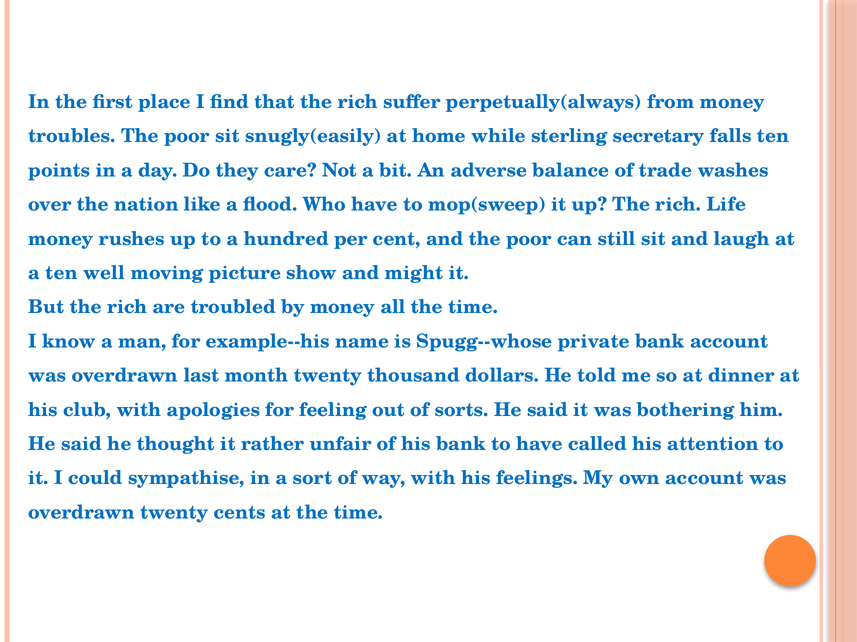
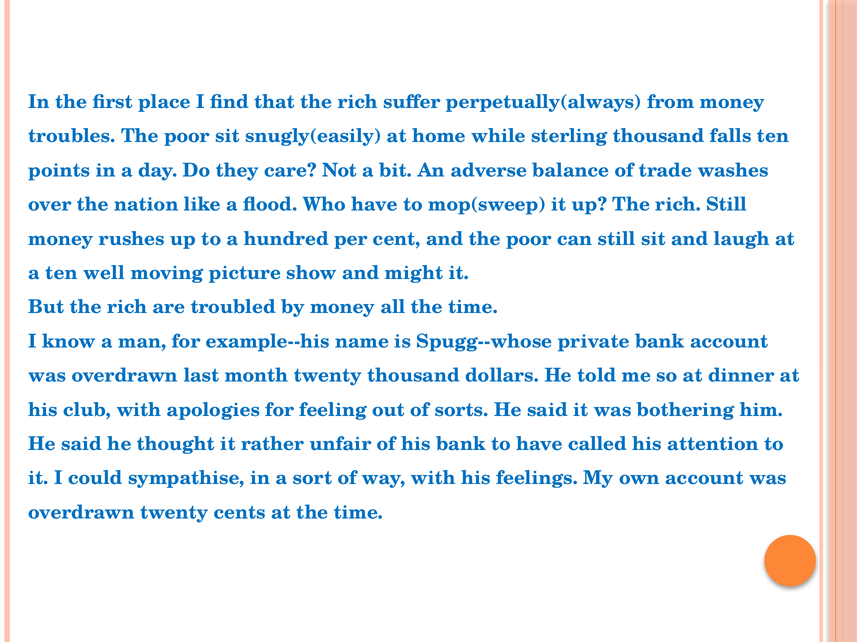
sterling secretary: secretary -> thousand
rich Life: Life -> Still
